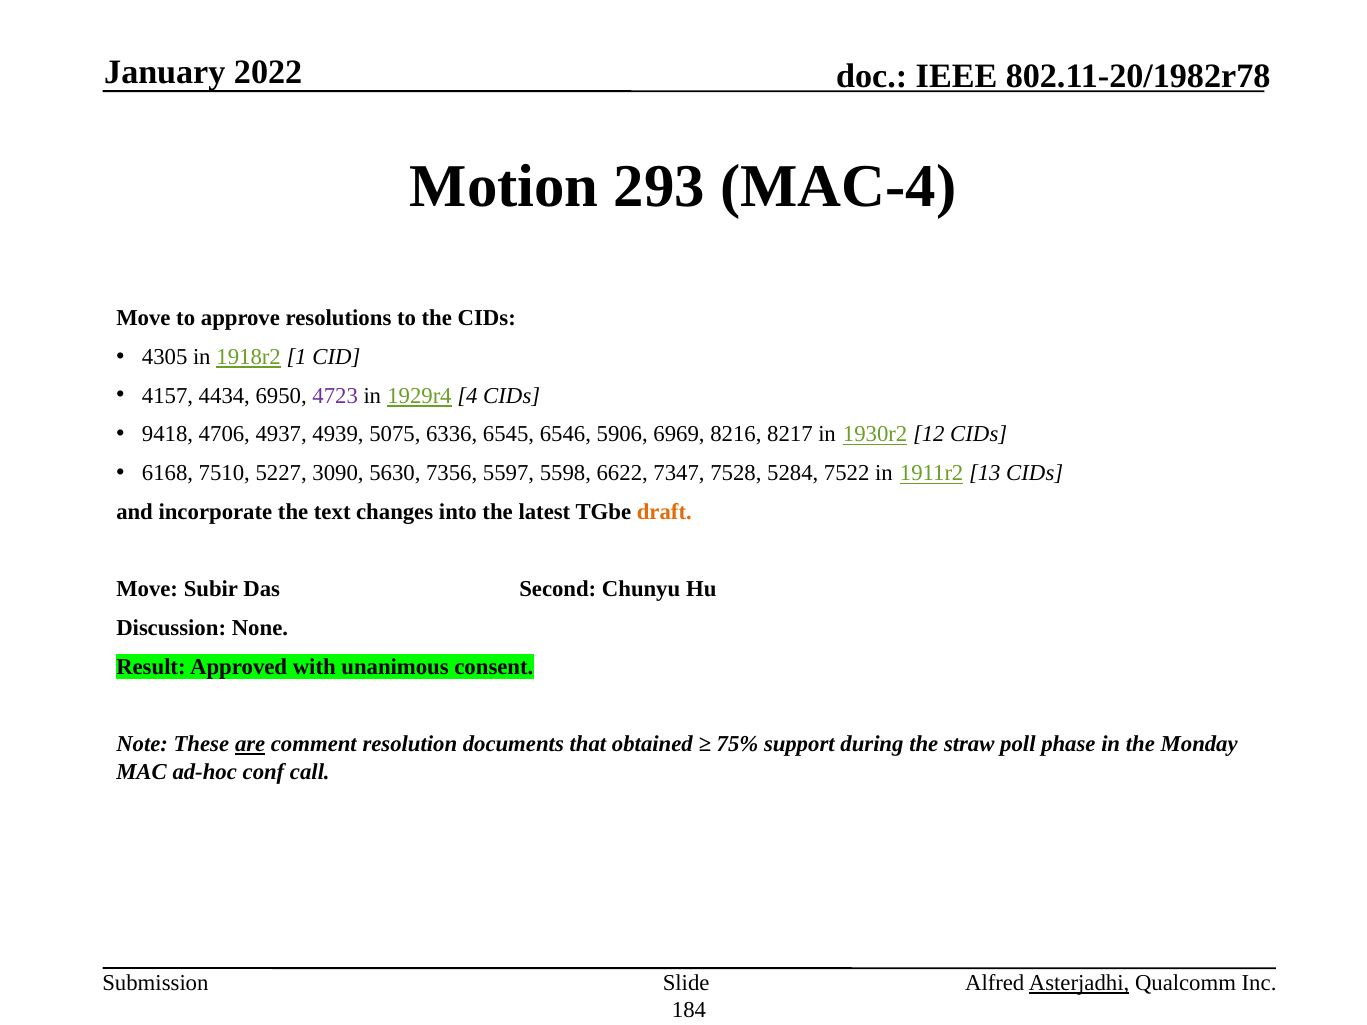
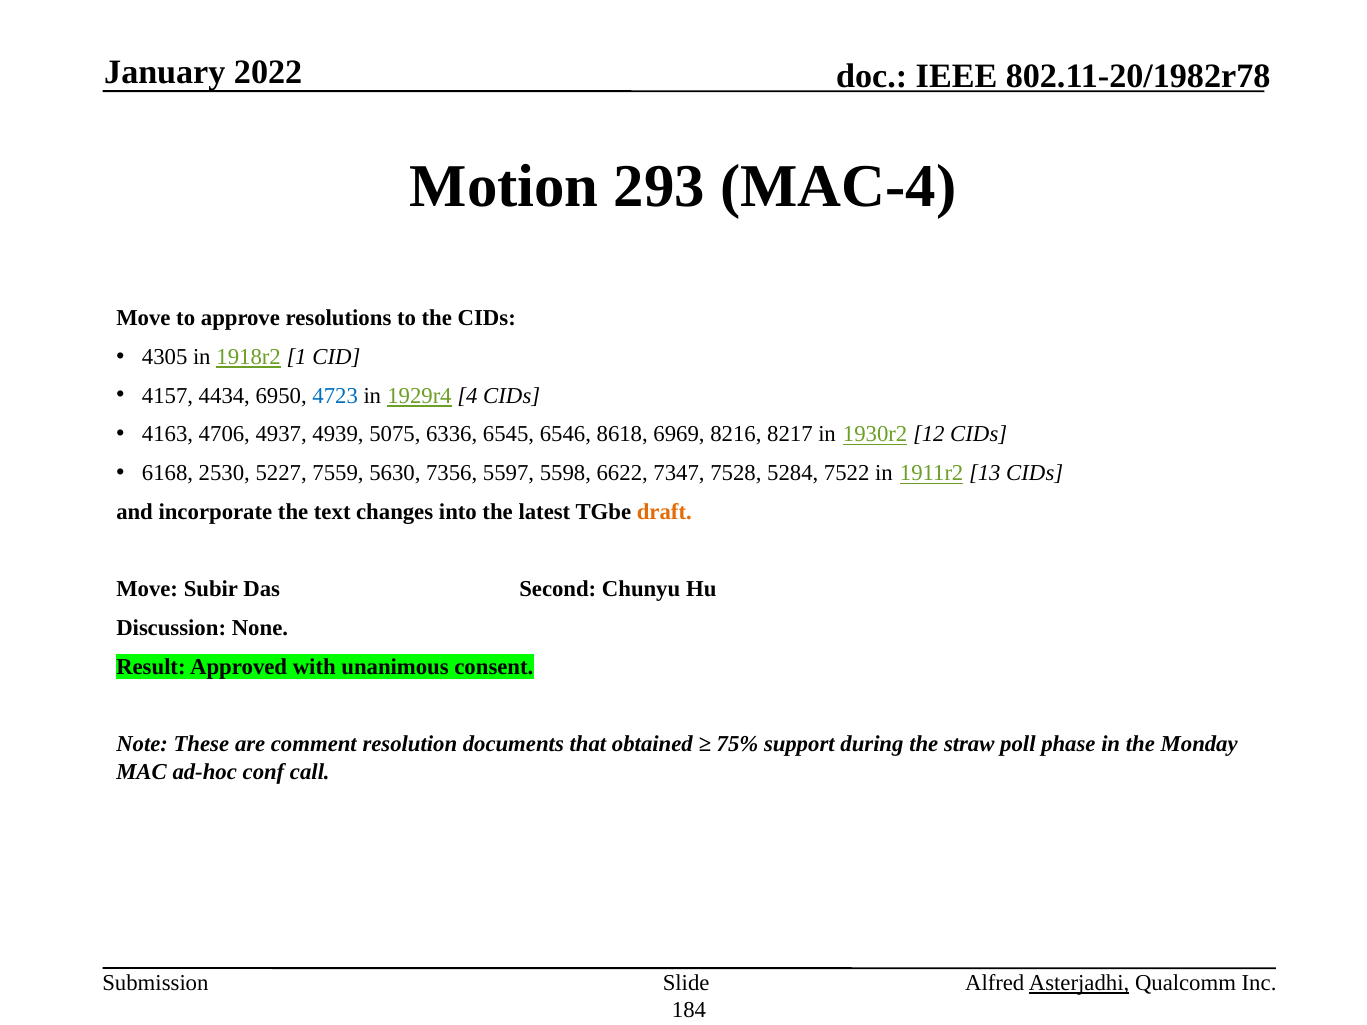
4723 colour: purple -> blue
9418: 9418 -> 4163
5906: 5906 -> 8618
7510: 7510 -> 2530
3090: 3090 -> 7559
are underline: present -> none
